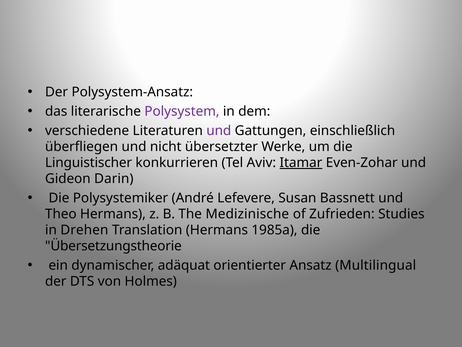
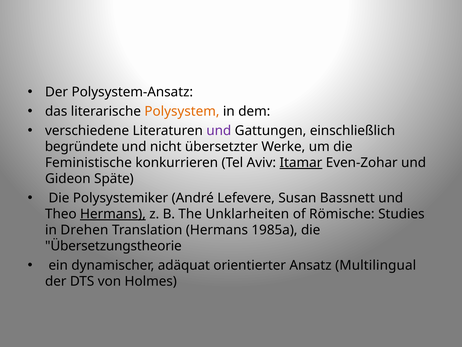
Polysystem colour: purple -> orange
überfliegen: überfliegen -> begründete
Linguistischer: Linguistischer -> Feministische
Darin: Darin -> Späte
Hermans at (113, 214) underline: none -> present
Medizinische: Medizinische -> Unklarheiten
Zufrieden: Zufrieden -> Römische
